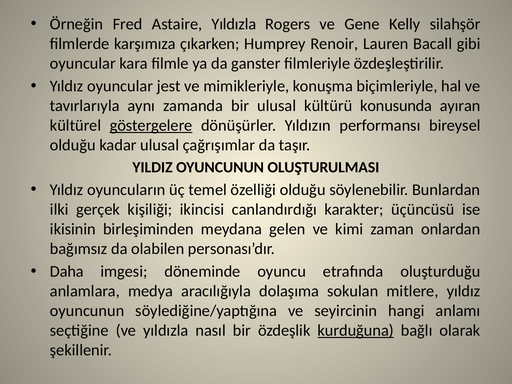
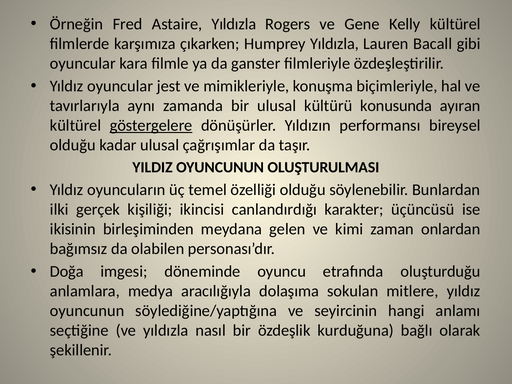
Kelly silahşör: silahşör -> kültürel
Humprey Renoir: Renoir -> Yıldızla
Daha: Daha -> Doğa
kurduğuna underline: present -> none
